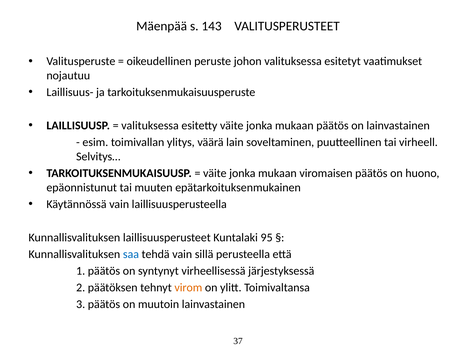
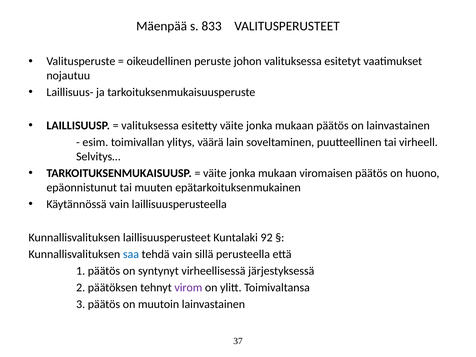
143: 143 -> 833
95: 95 -> 92
virom colour: orange -> purple
